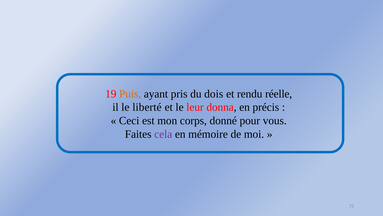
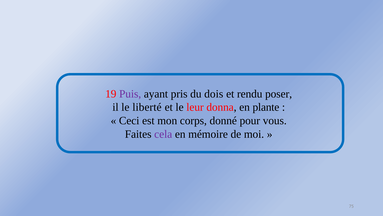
Puis colour: orange -> purple
réelle: réelle -> poser
précis: précis -> plante
